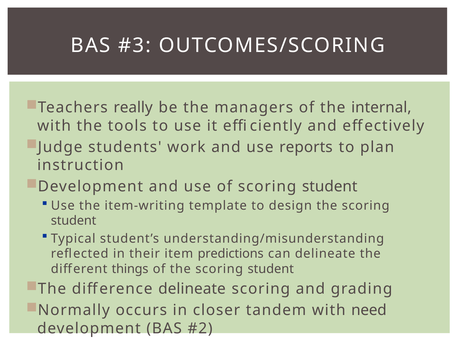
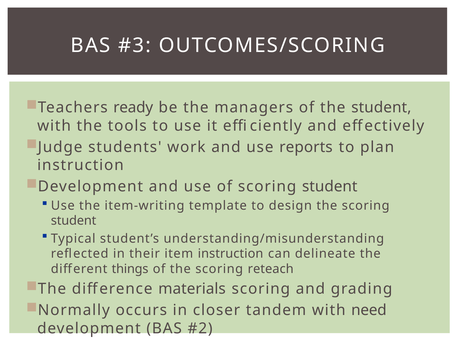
really: really -> ready
the internal: internal -> student
item predictions: predictions -> instruction
of the scoring student: student -> reteach
difference delineate: delineate -> materials
